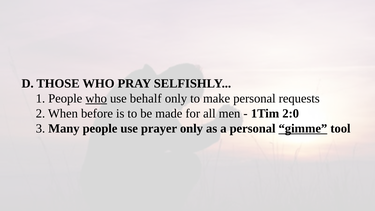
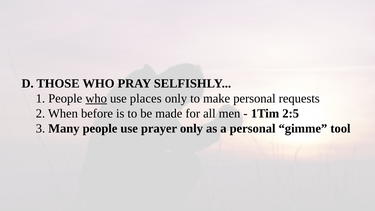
behalf: behalf -> places
2:0: 2:0 -> 2:5
gimme underline: present -> none
